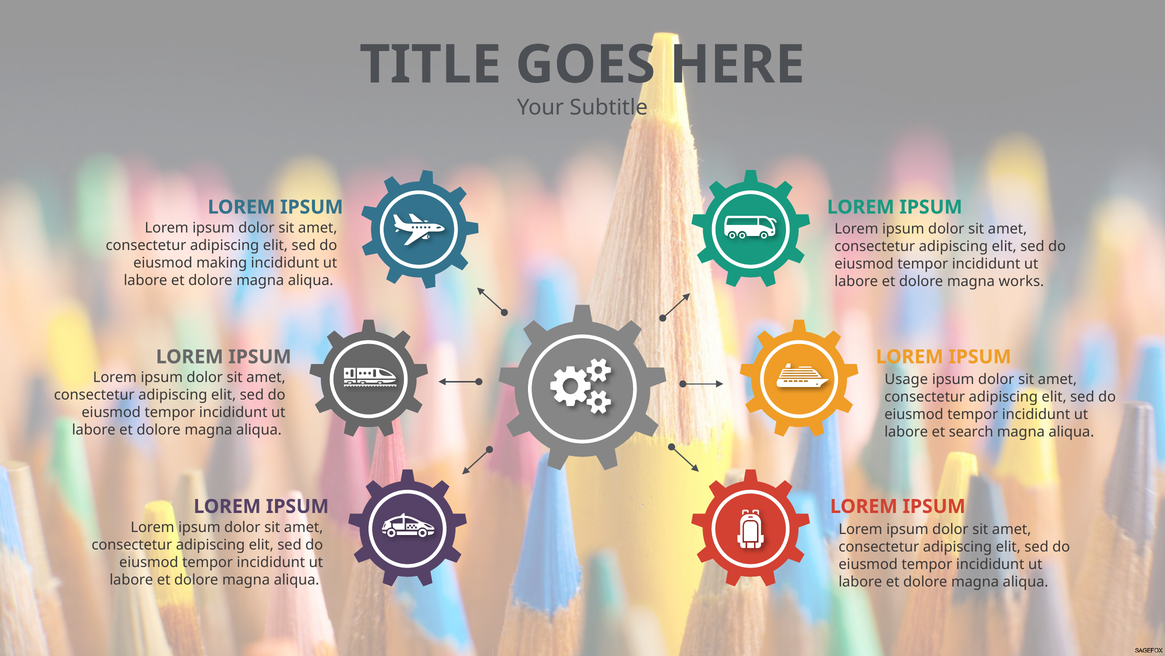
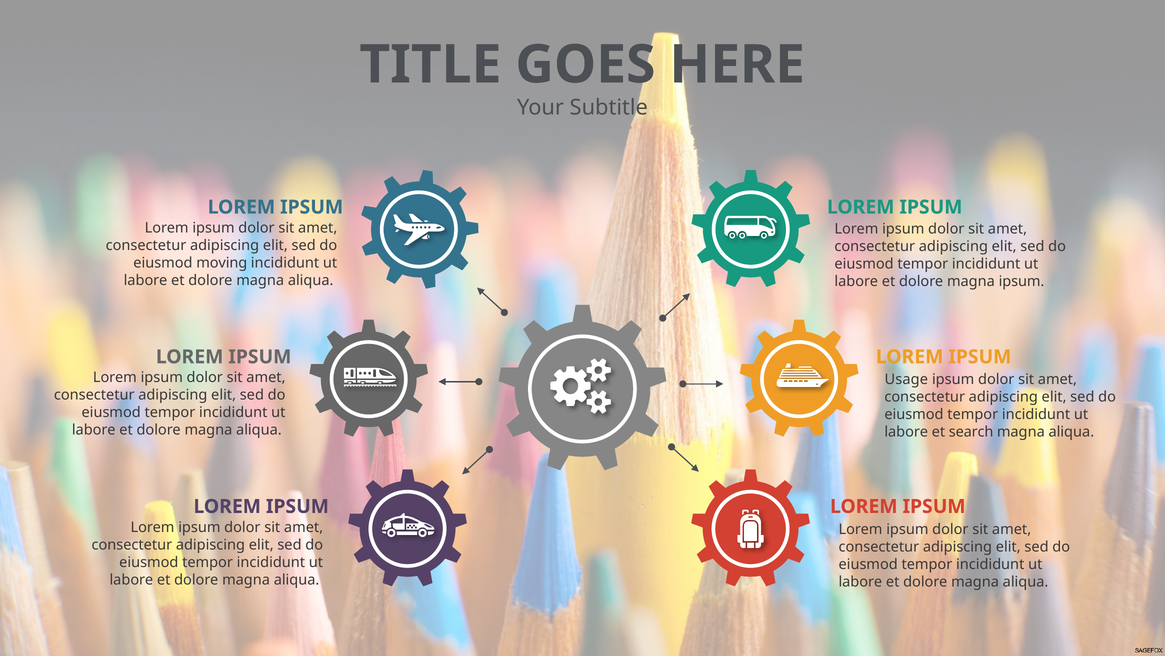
making: making -> moving
magna works: works -> ipsum
